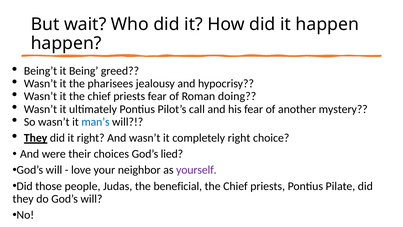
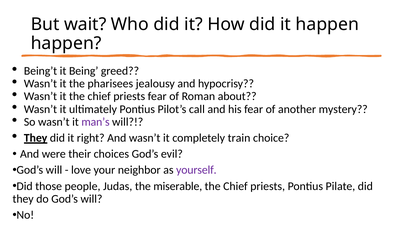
doing: doing -> about
man’s colour: blue -> purple
completely right: right -> train
lied: lied -> evil
beneficial: beneficial -> miserable
